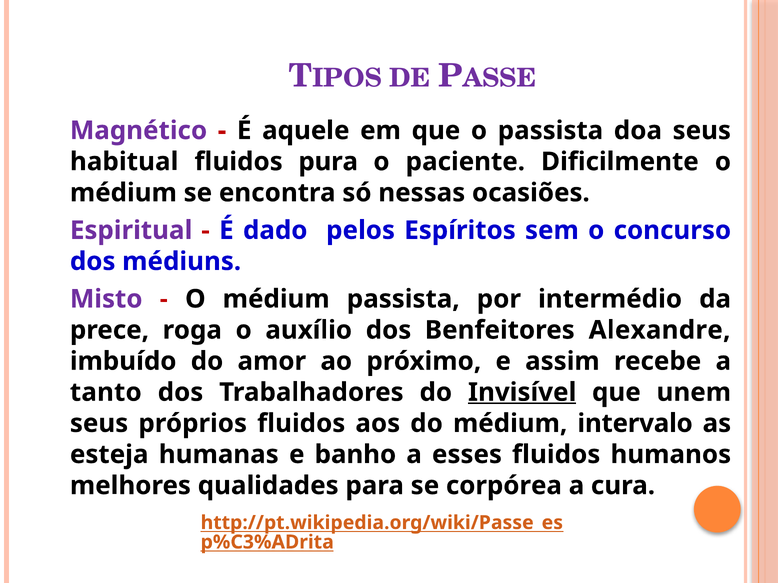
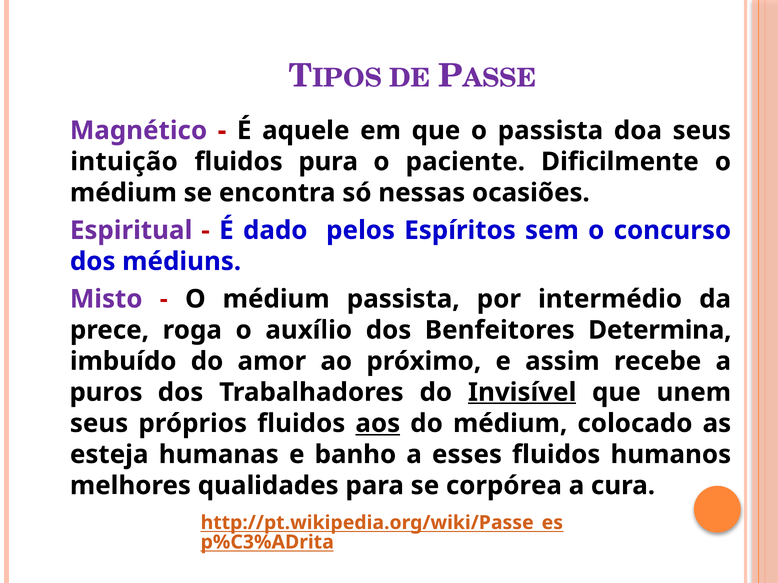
habitual: habitual -> intuição
Alexandre: Alexandre -> Determina
tanto: tanto -> puros
aos underline: none -> present
intervalo: intervalo -> colocado
